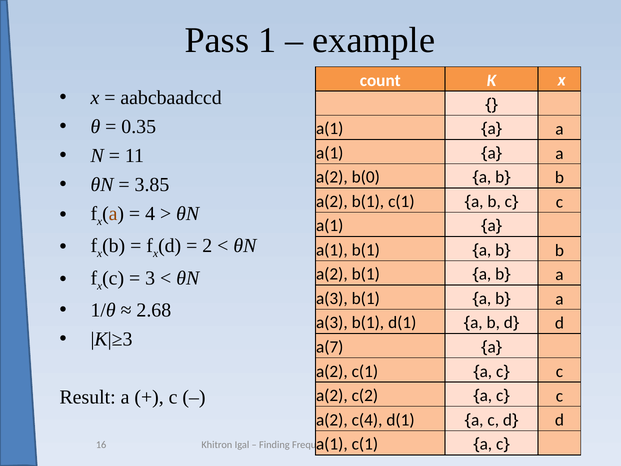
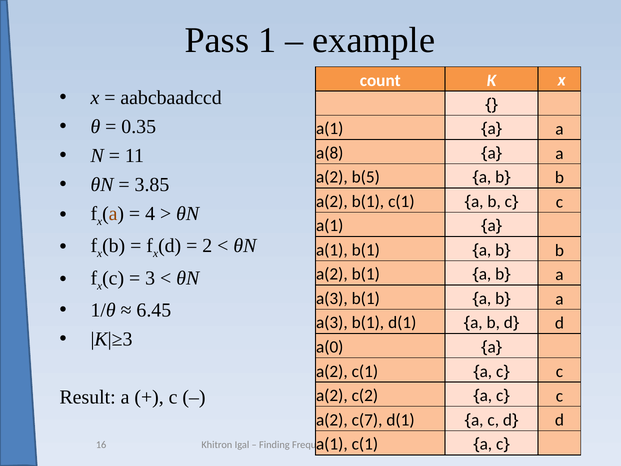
a(1 at (330, 153): a(1 -> a(8
b(0: b(0 -> b(5
2.68: 2.68 -> 6.45
a(7: a(7 -> a(0
c(4: c(4 -> c(7
